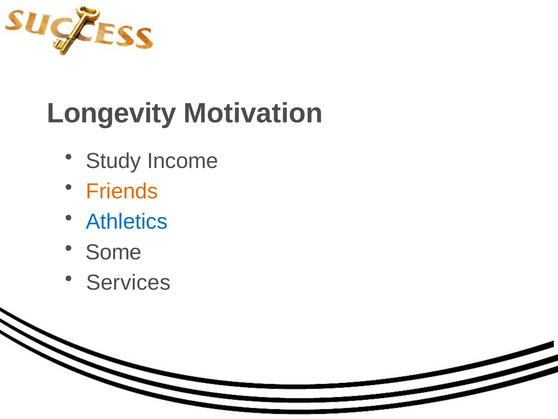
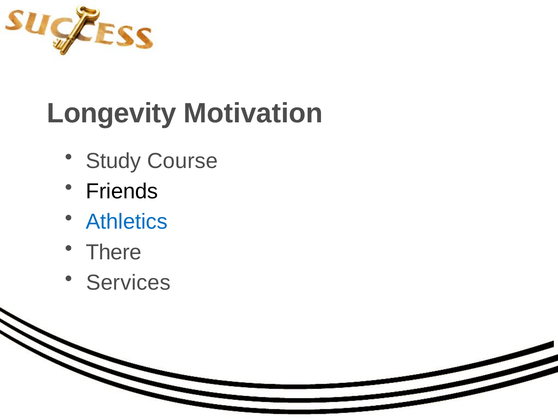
Income: Income -> Course
Friends colour: orange -> black
Some: Some -> There
